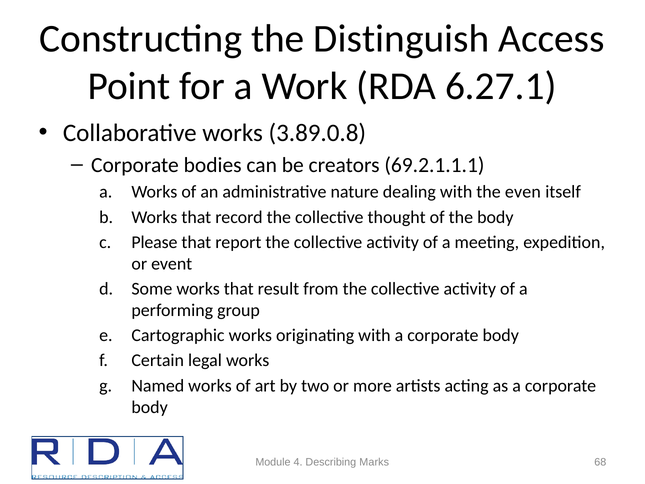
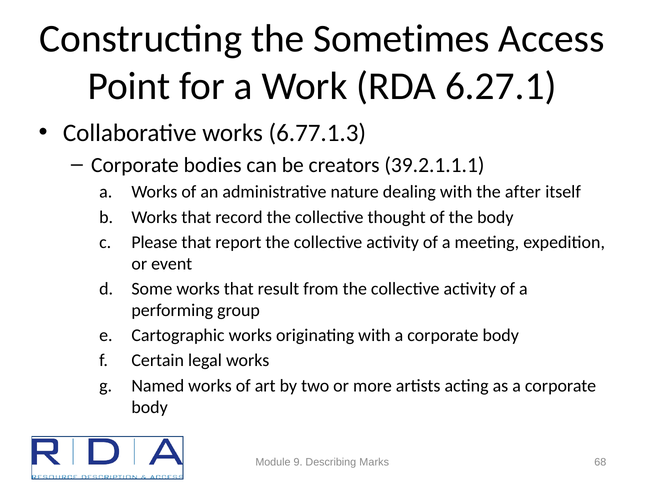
Distinguish: Distinguish -> Sometimes
3.89.0.8: 3.89.0.8 -> 6.77.1.3
69.2.1.1.1: 69.2.1.1.1 -> 39.2.1.1.1
even: even -> after
4: 4 -> 9
